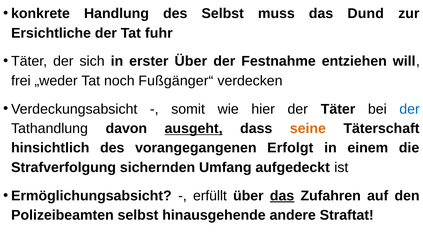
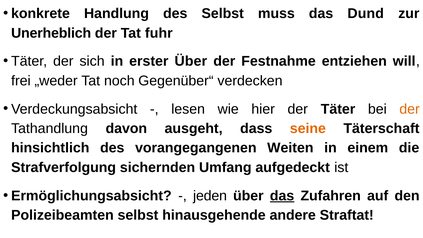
Ersichtliche: Ersichtliche -> Unerheblich
Fußgänger“: Fußgänger“ -> Gegenüber“
somit: somit -> lesen
der at (410, 109) colour: blue -> orange
ausgeht underline: present -> none
Erfolgt: Erfolgt -> Weiten
erfüllt: erfüllt -> jeden
